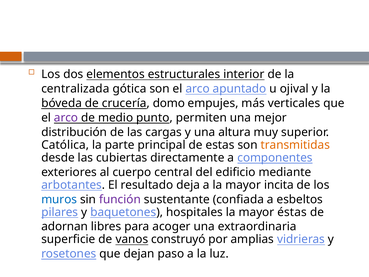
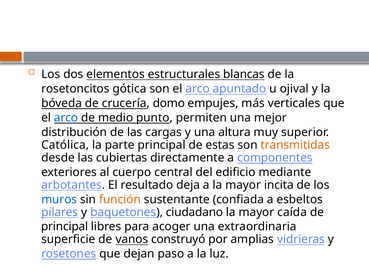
interior: interior -> blancas
centralizada: centralizada -> rosetoncitos
arco at (66, 118) colour: purple -> blue
función colour: purple -> orange
hospitales: hospitales -> ciudadano
éstas: éstas -> caída
adornan at (65, 226): adornan -> principal
